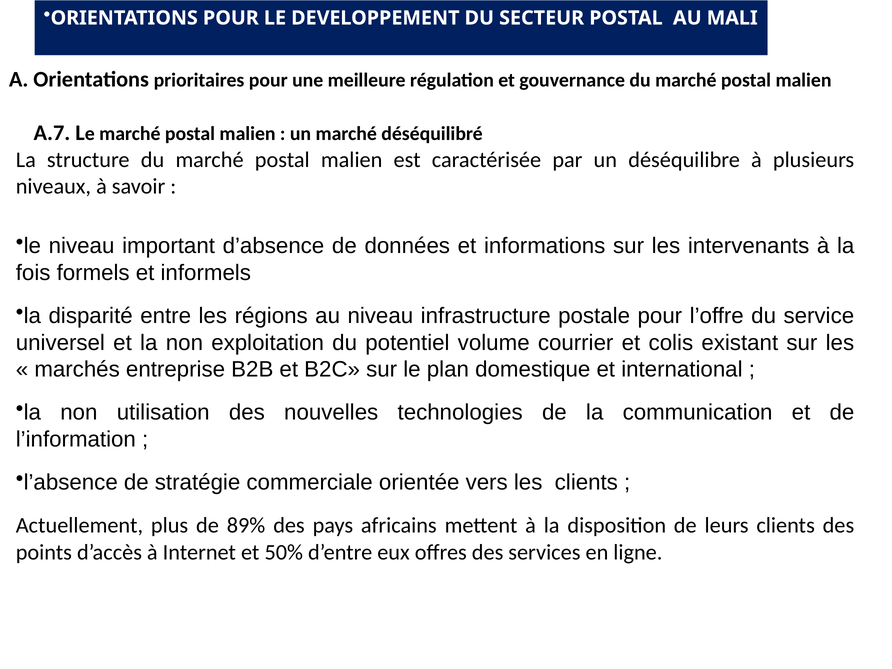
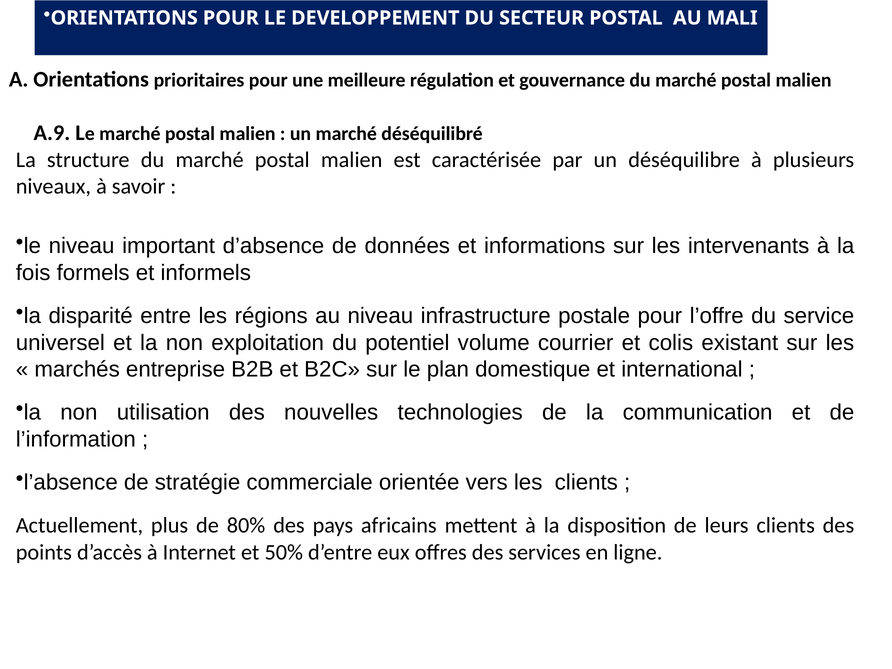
A.7: A.7 -> A.9
89%: 89% -> 80%
